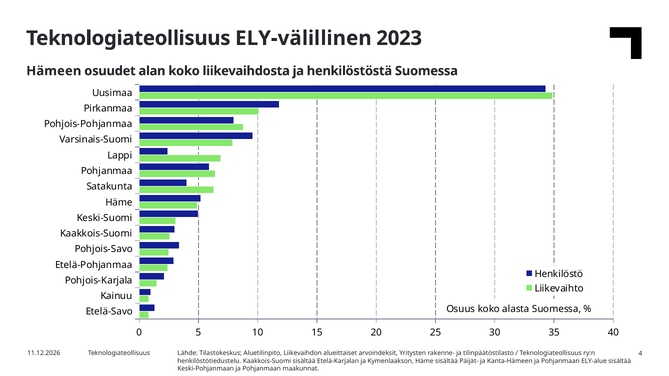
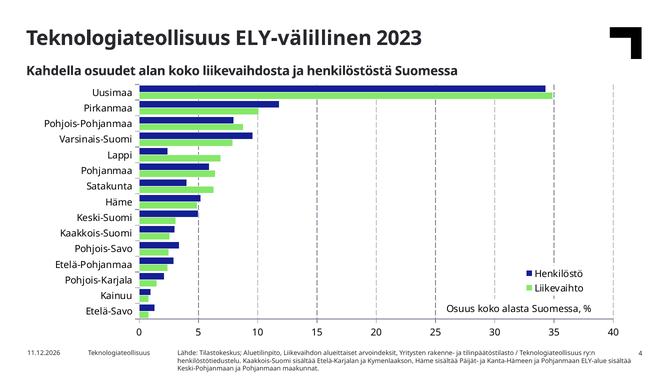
Hämeen: Hämeen -> Kahdella
